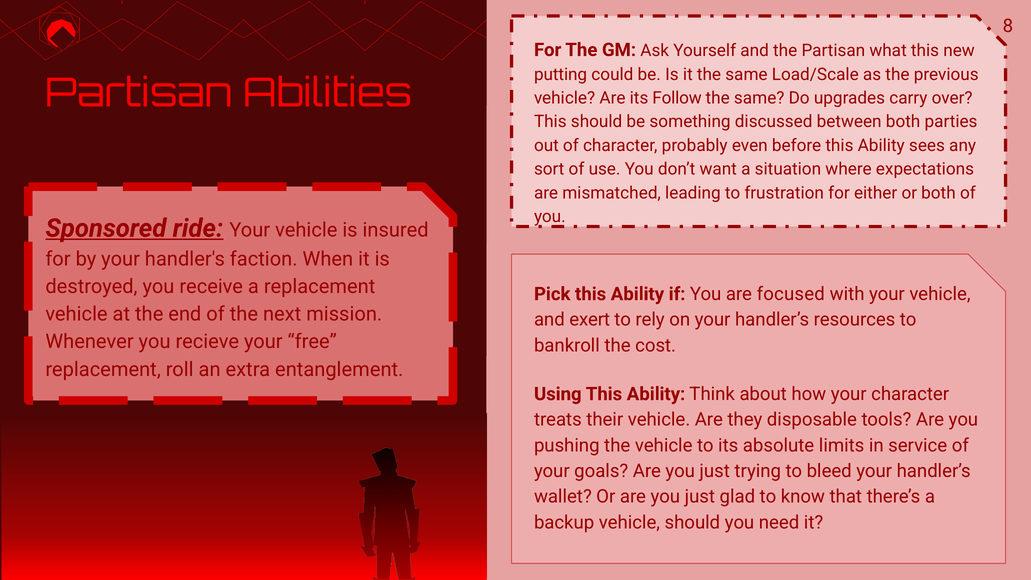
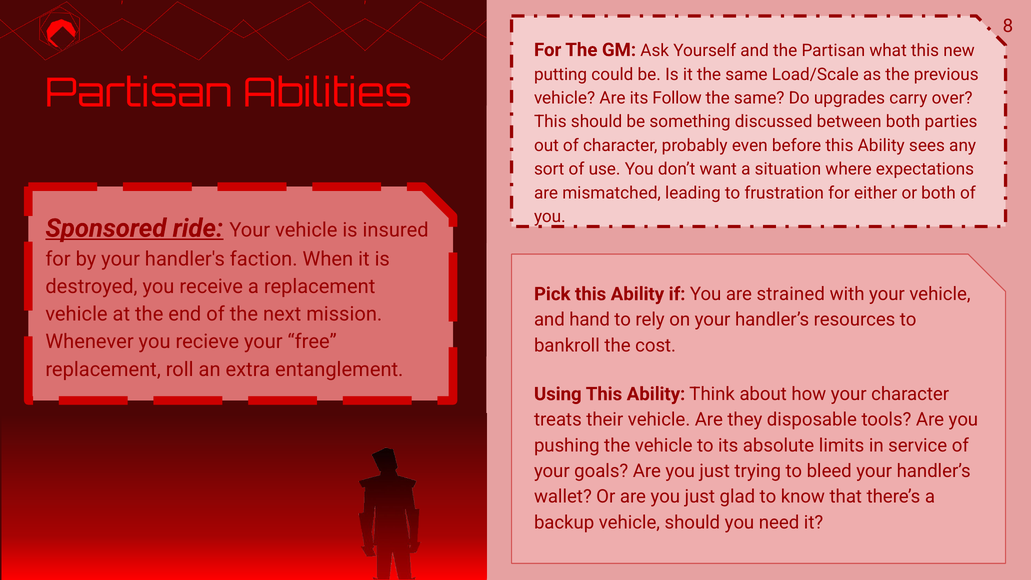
focused: focused -> strained
exert: exert -> hand
